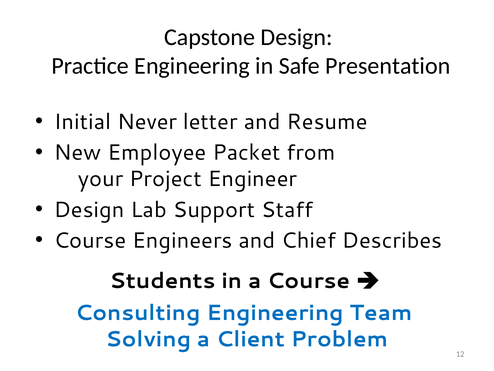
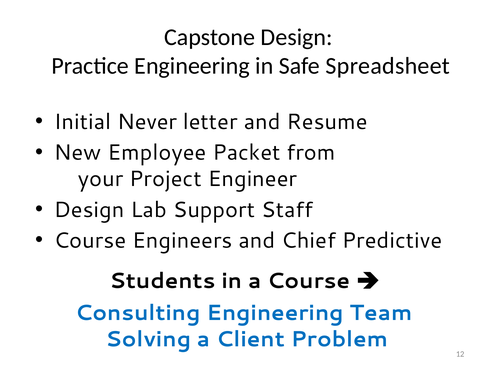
Presentation: Presentation -> Spreadsheet
Describes: Describes -> Predictive
